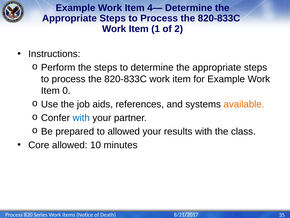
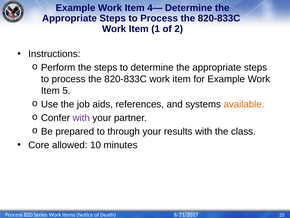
0: 0 -> 5
with at (81, 118) colour: blue -> purple
to allowed: allowed -> through
